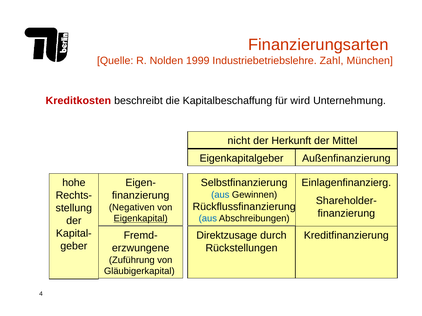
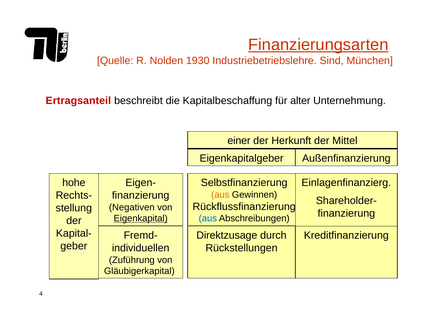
Finanzierungsarten underline: none -> present
1999: 1999 -> 1930
Zahl: Zahl -> Sind
Kreditkosten: Kreditkosten -> Ertragsanteil
wird: wird -> alter
nicht: nicht -> einer
aus at (220, 195) colour: blue -> orange
erzwungene: erzwungene -> individuellen
